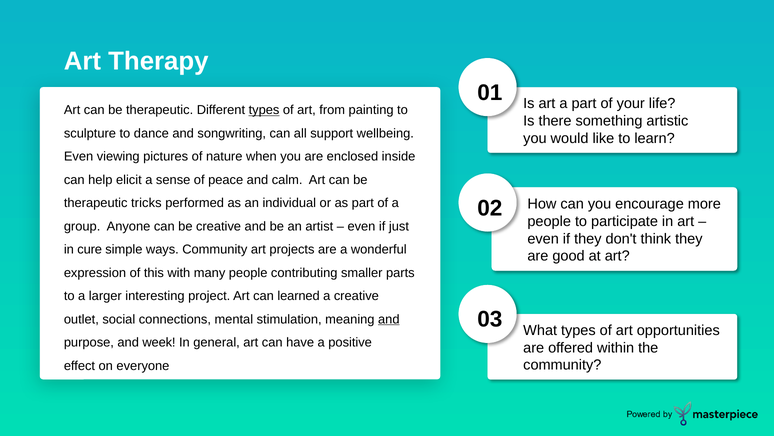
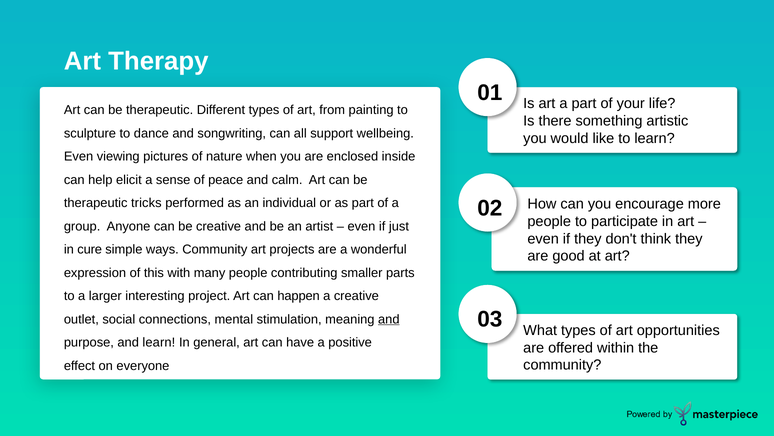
types at (264, 110) underline: present -> none
learned: learned -> happen
and week: week -> learn
